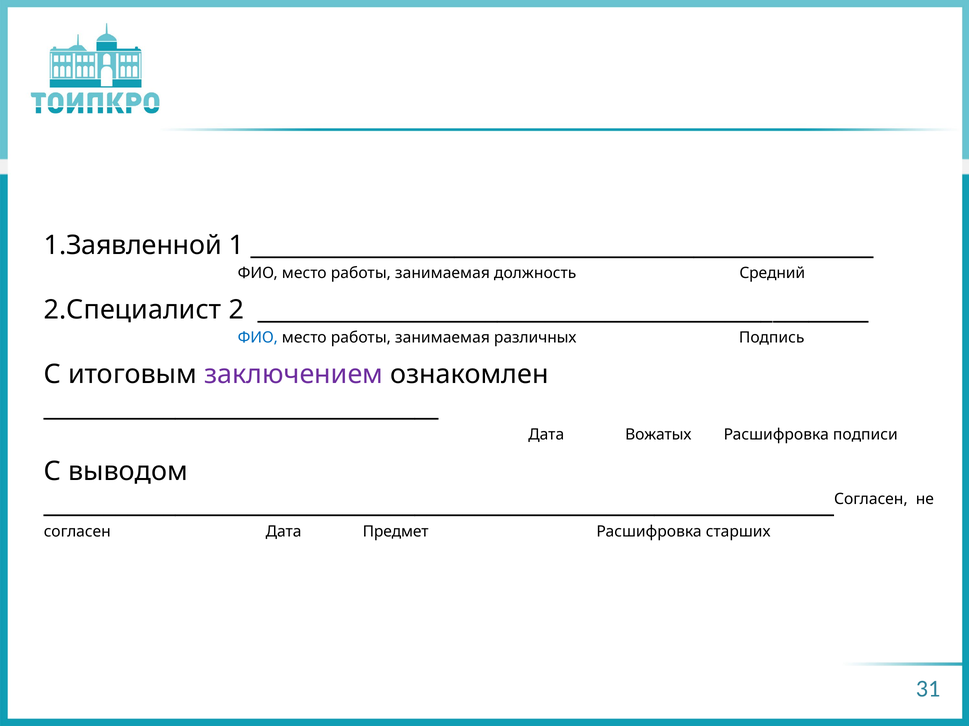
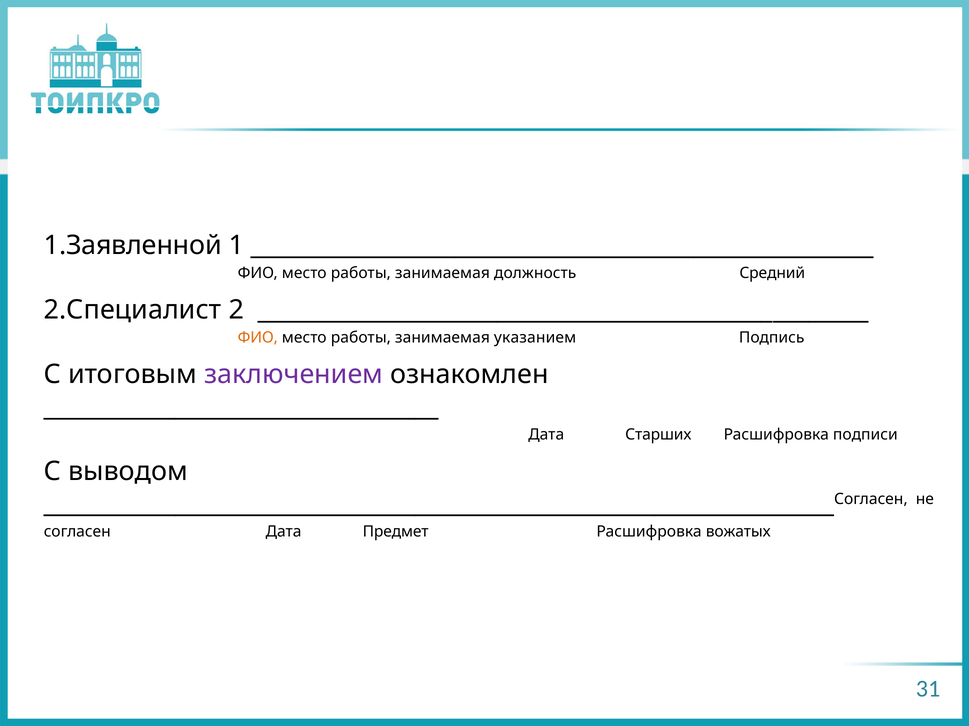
ФИО at (258, 338) colour: blue -> orange
различных: различных -> указанием
Вожатых: Вожатых -> Старших
старших: старших -> вожатых
